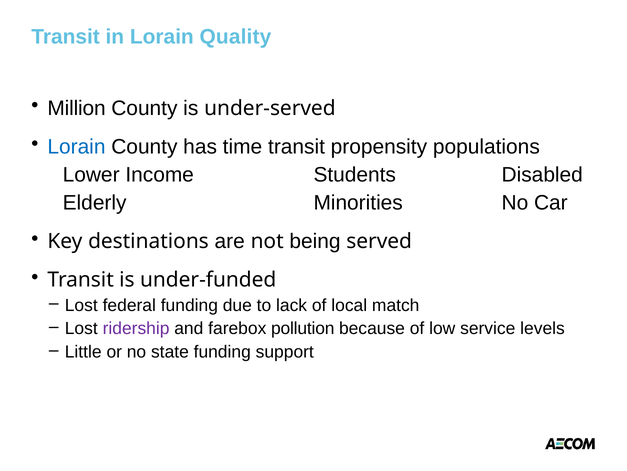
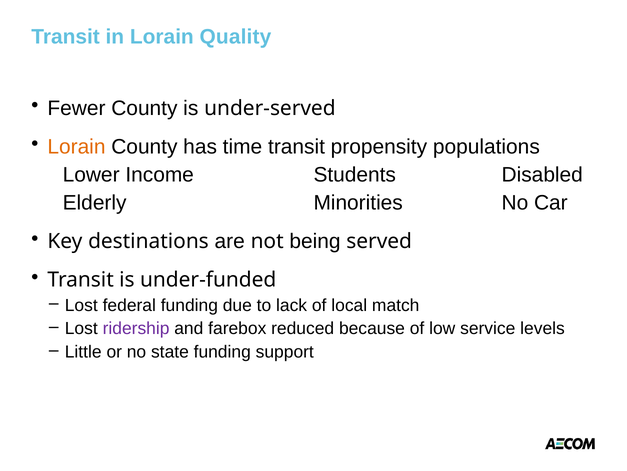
Million: Million -> Fewer
Lorain at (76, 147) colour: blue -> orange
pollution: pollution -> reduced
